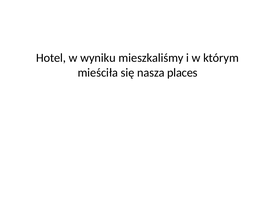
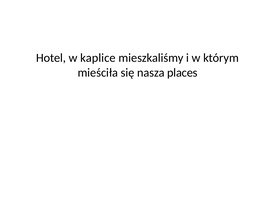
wyniku: wyniku -> kaplice
